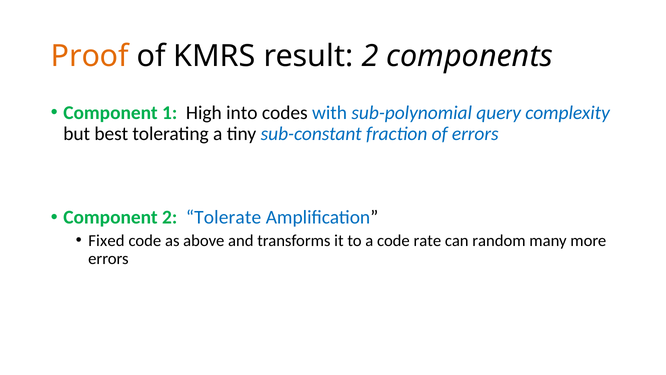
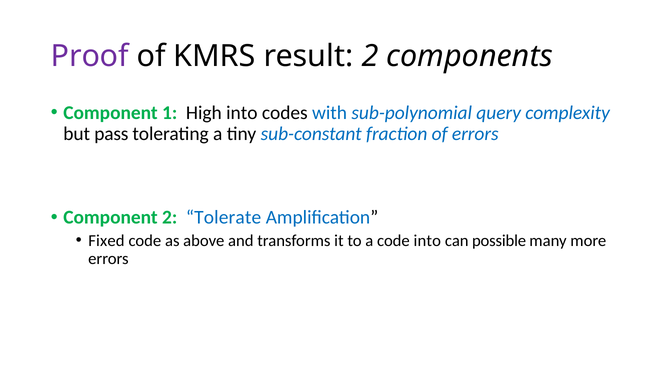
Proof colour: orange -> purple
best: best -> pass
code rate: rate -> into
random: random -> possible
